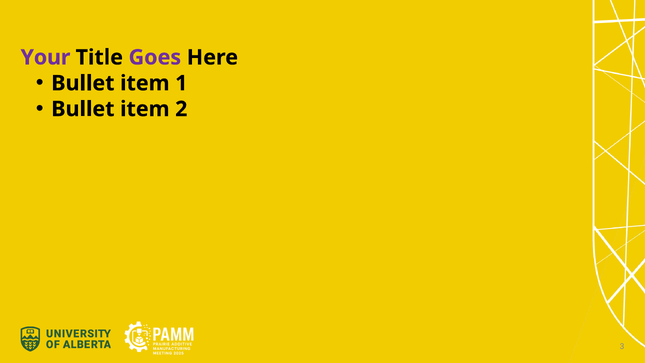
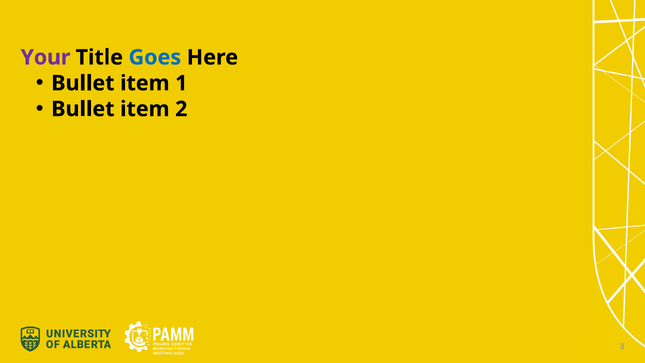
Goes colour: purple -> blue
